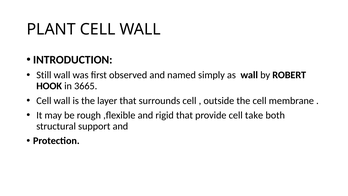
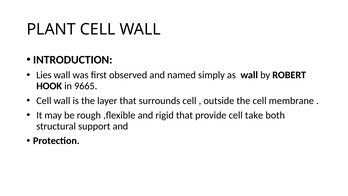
Still: Still -> Lies
3665: 3665 -> 9665
